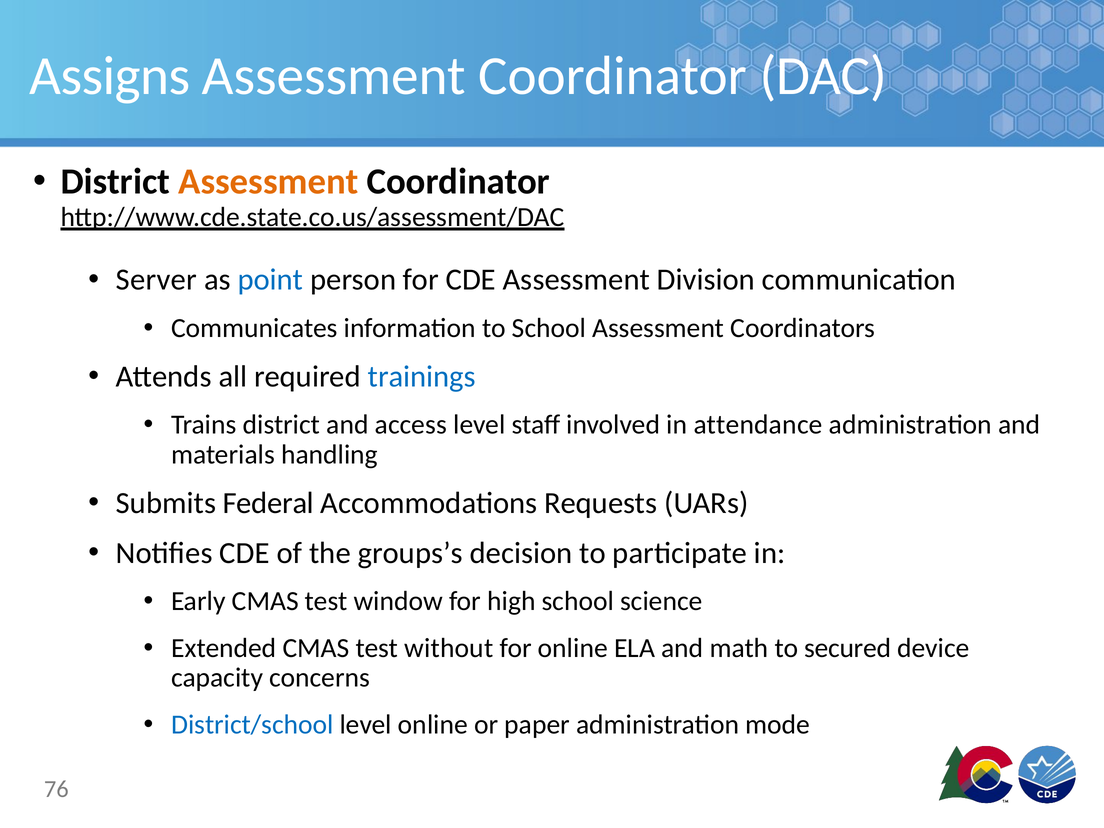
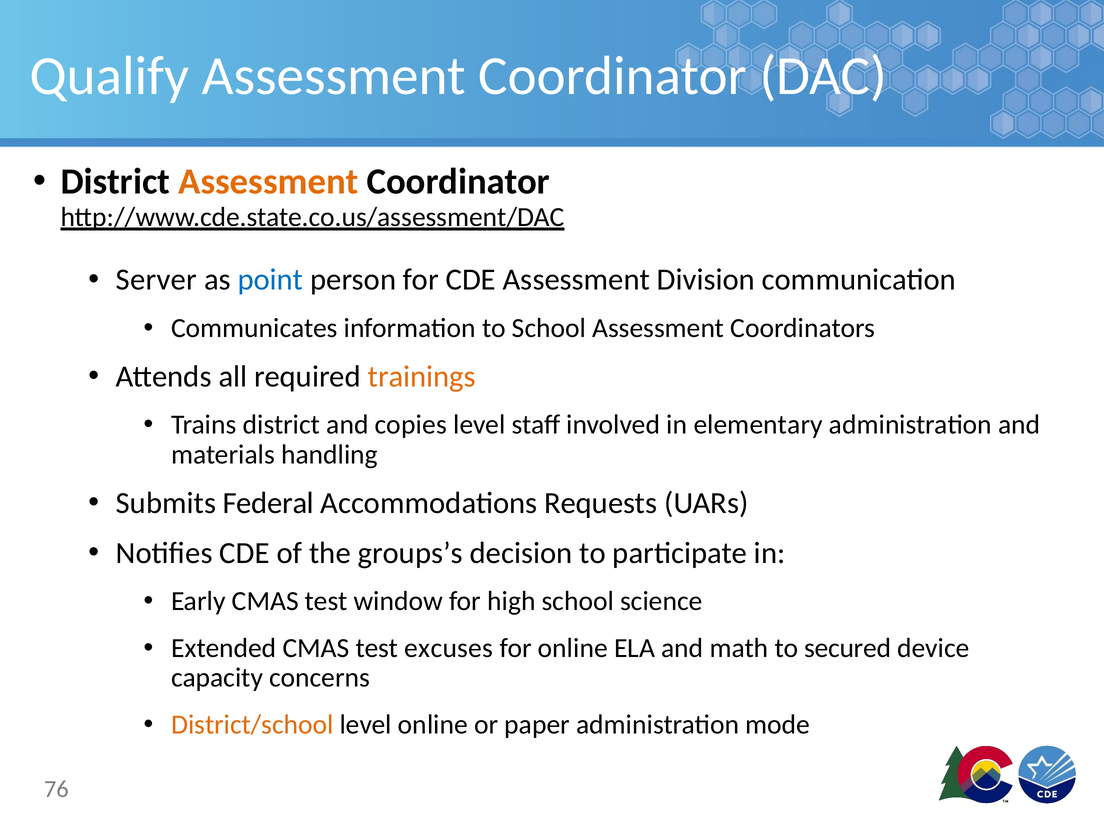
Assigns: Assigns -> Qualify
trainings colour: blue -> orange
access: access -> copies
attendance: attendance -> elementary
without: without -> excuses
District/school colour: blue -> orange
